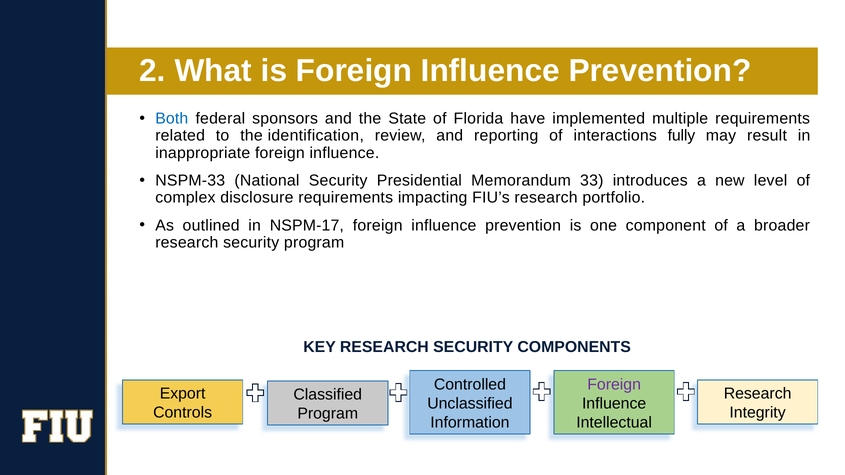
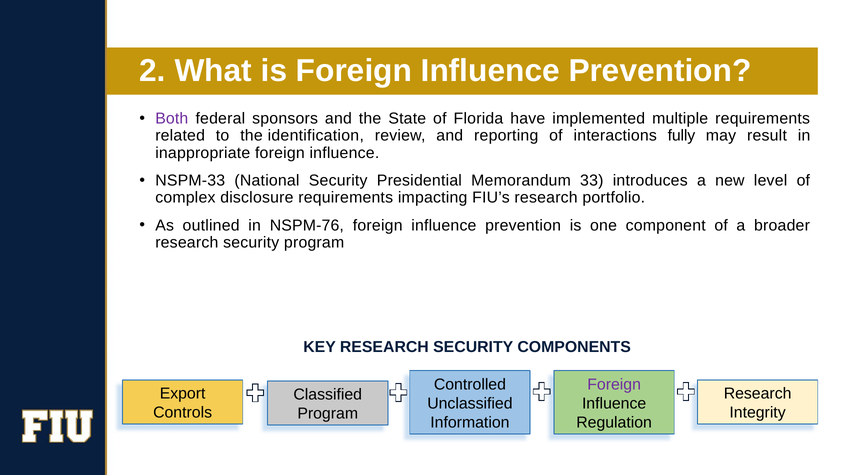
Both colour: blue -> purple
NSPM-17: NSPM-17 -> NSPM-76
Intellectual: Intellectual -> Regulation
